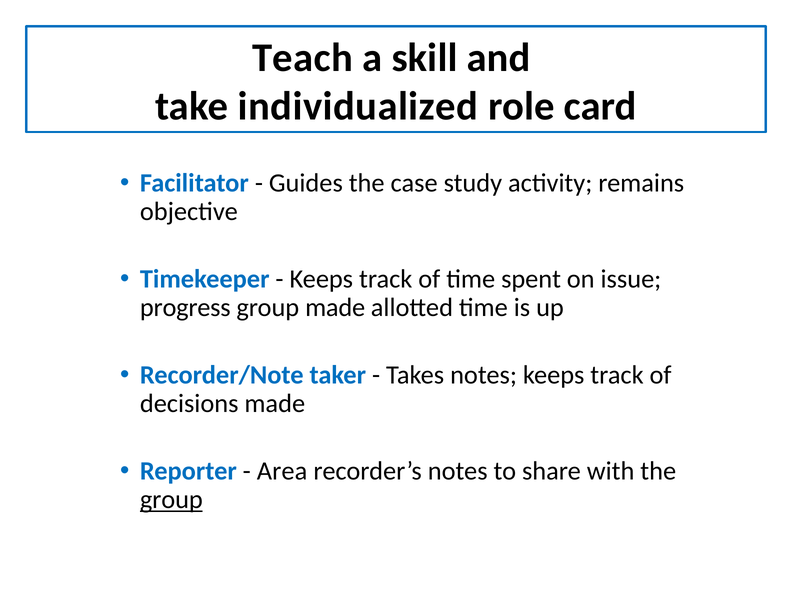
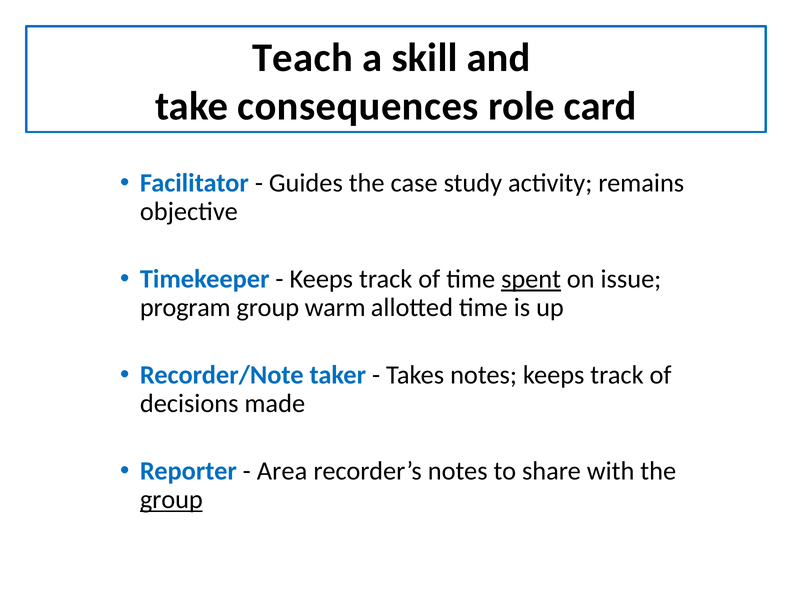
individualized: individualized -> consequences
spent underline: none -> present
progress: progress -> program
group made: made -> warm
